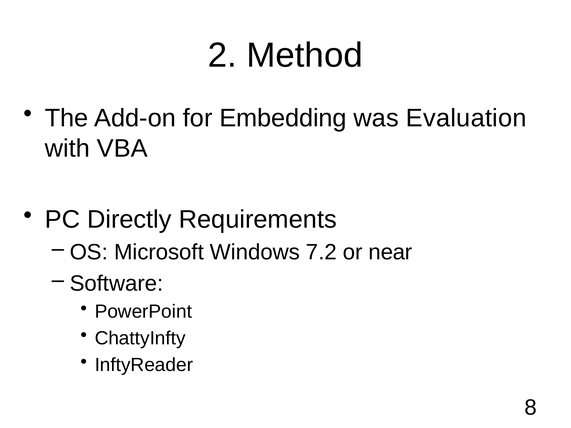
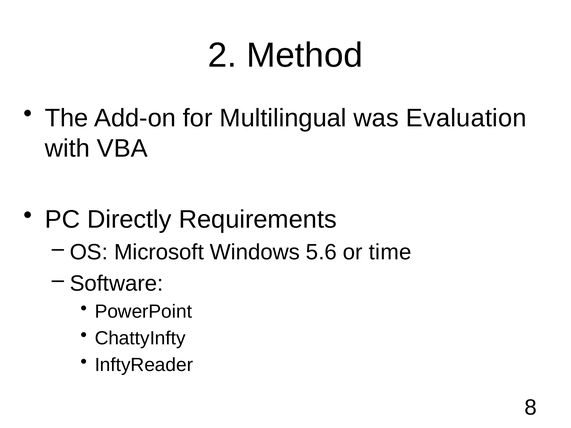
Embedding: Embedding -> Multilingual
7.2: 7.2 -> 5.6
near: near -> time
